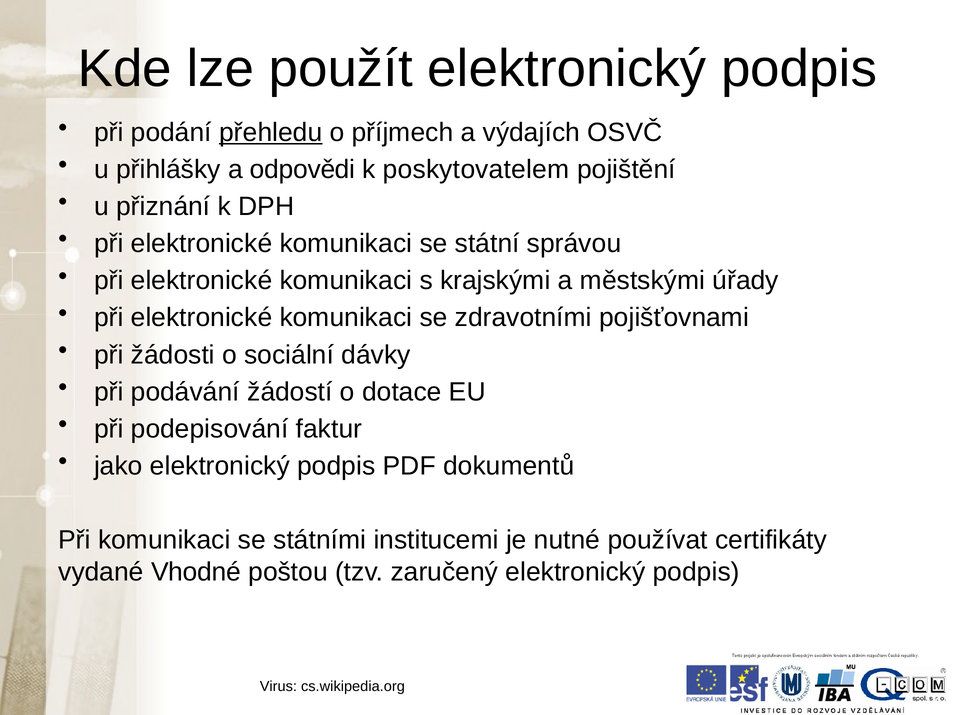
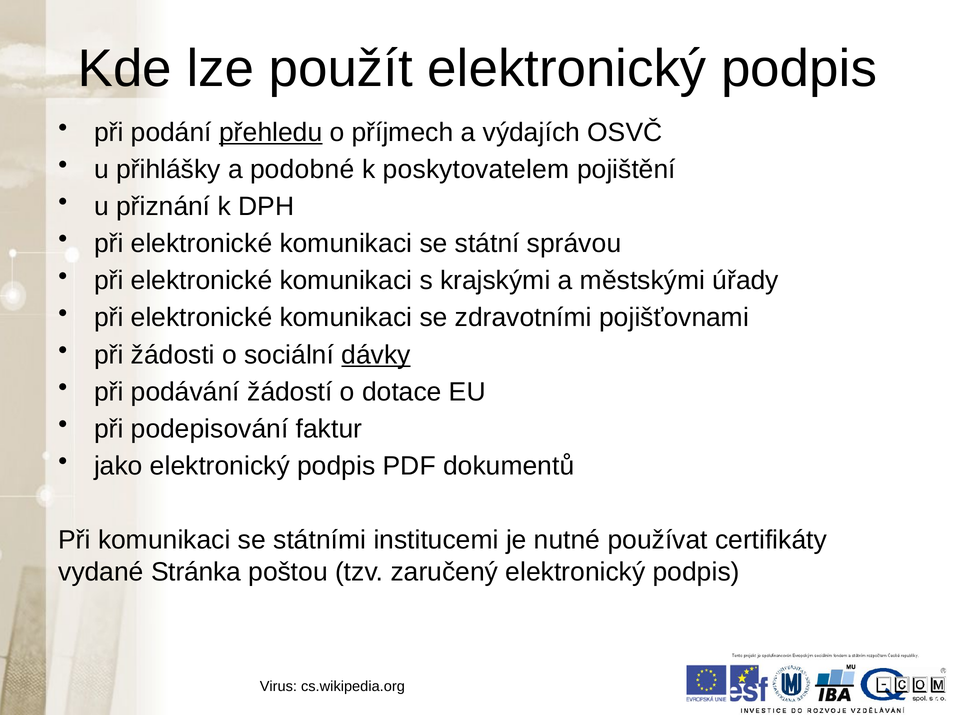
odpovědi: odpovědi -> podobné
dávky underline: none -> present
Vhodné: Vhodné -> Stránka
